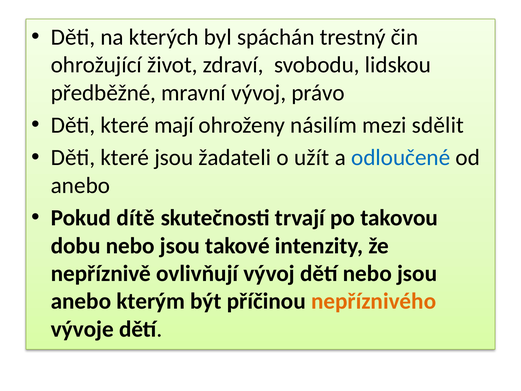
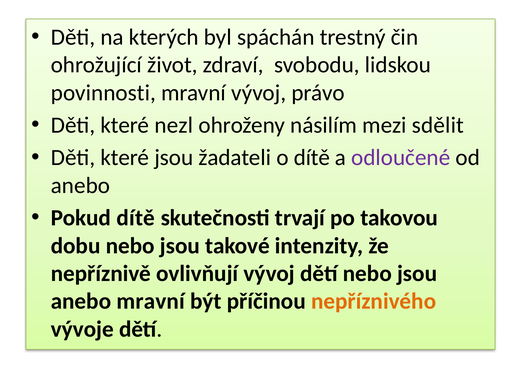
předběžné: předběžné -> povinnosti
mají: mají -> nezl
o užít: užít -> dítě
odloučené colour: blue -> purple
anebo kterým: kterým -> mravní
